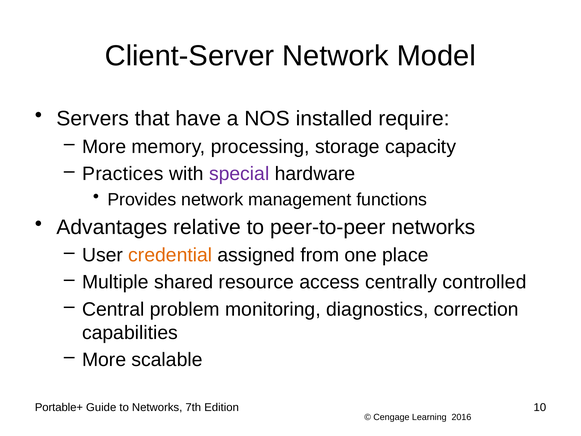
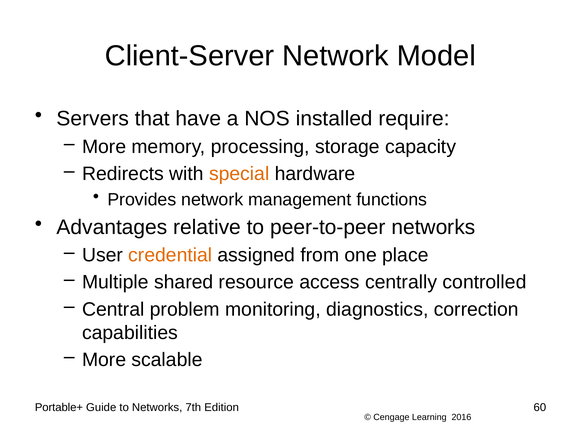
Practices: Practices -> Redirects
special colour: purple -> orange
10: 10 -> 60
